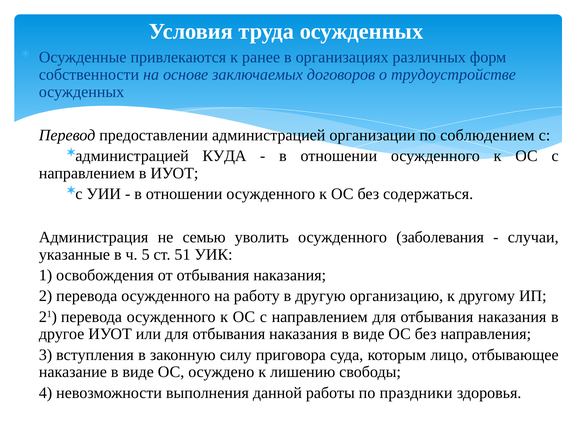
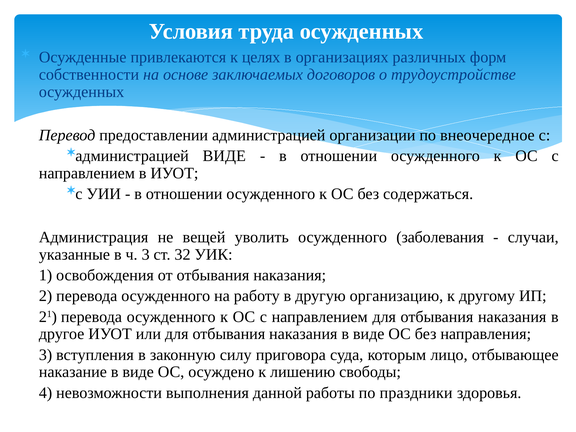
ранее: ранее -> целях
соблюдением: соблюдением -> внеочередное
администрацией КУДА: КУДА -> ВИДЕ
семью: семью -> вещей
ч 5: 5 -> 3
51: 51 -> 32
